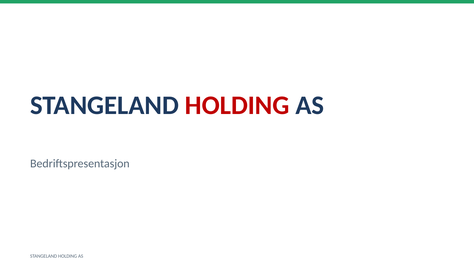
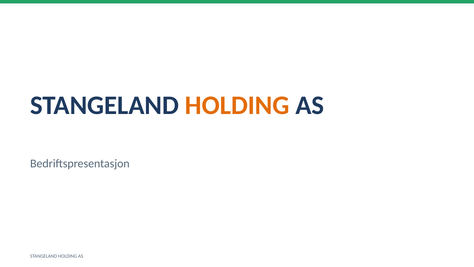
HOLDING at (237, 105) colour: red -> orange
